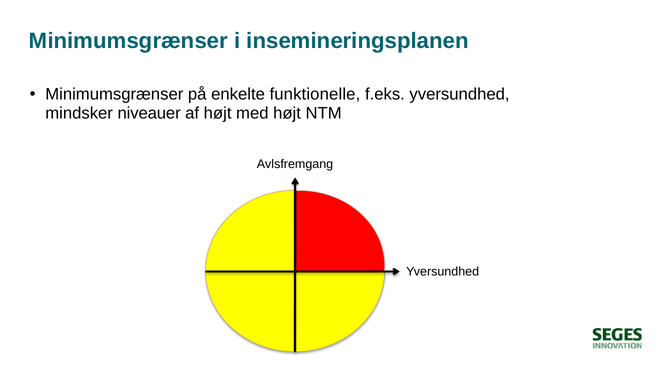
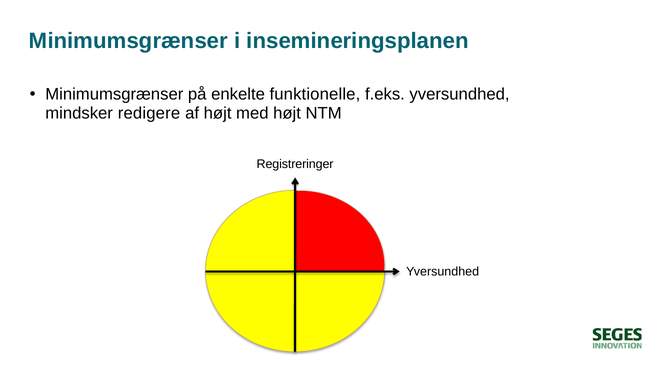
mindsker niveauer: niveauer -> redigere
Avlsfremgang: Avlsfremgang -> Registreringer
